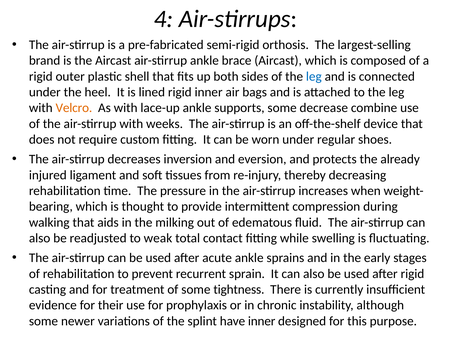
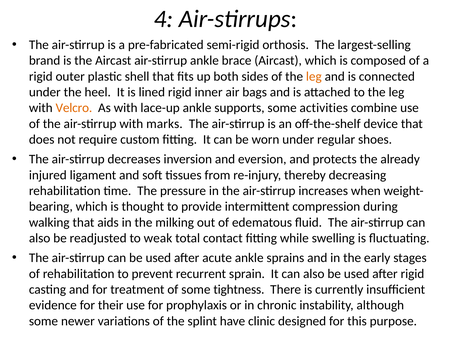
leg at (314, 76) colour: blue -> orange
decrease: decrease -> activities
weeks: weeks -> marks
have inner: inner -> clinic
